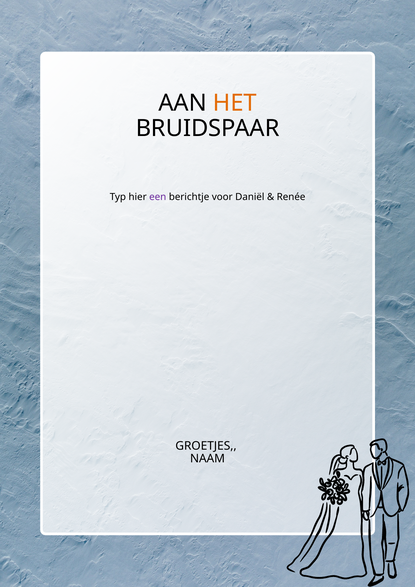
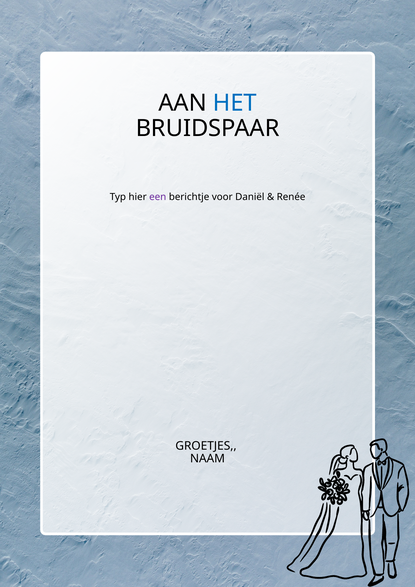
HET colour: orange -> blue
